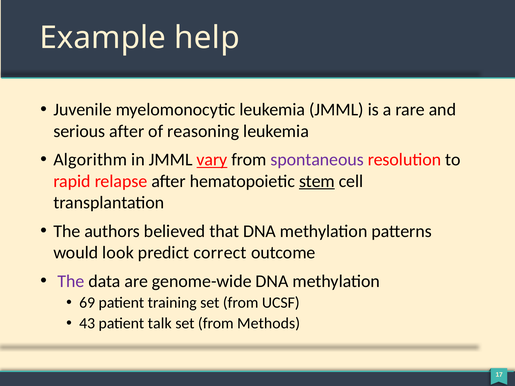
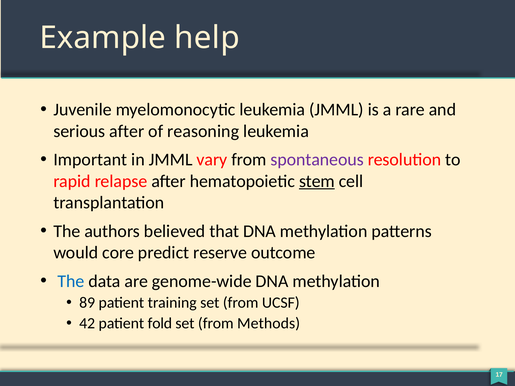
Algorithm: Algorithm -> Important
vary underline: present -> none
look: look -> core
correct: correct -> reserve
The at (71, 281) colour: purple -> blue
69: 69 -> 89
43: 43 -> 42
talk: talk -> fold
